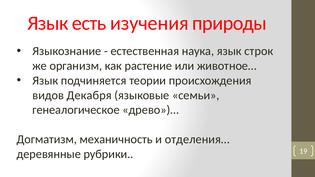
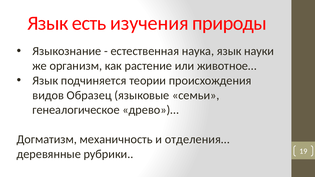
строк: строк -> науки
Декабря: Декабря -> Образец
